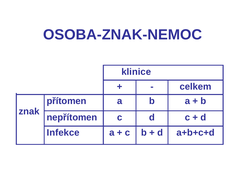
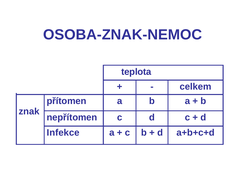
klinice: klinice -> teplota
